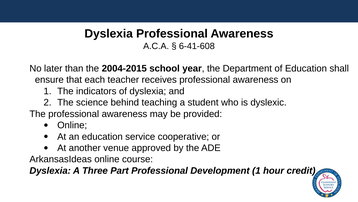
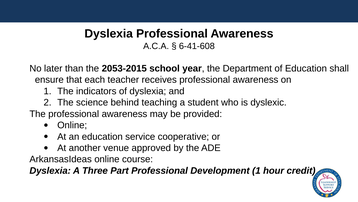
2004-2015: 2004-2015 -> 2053-2015
